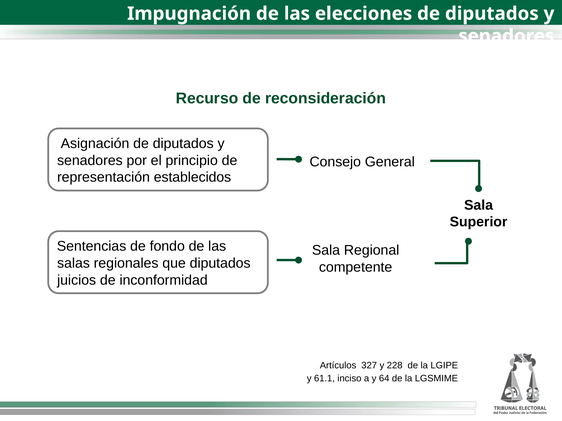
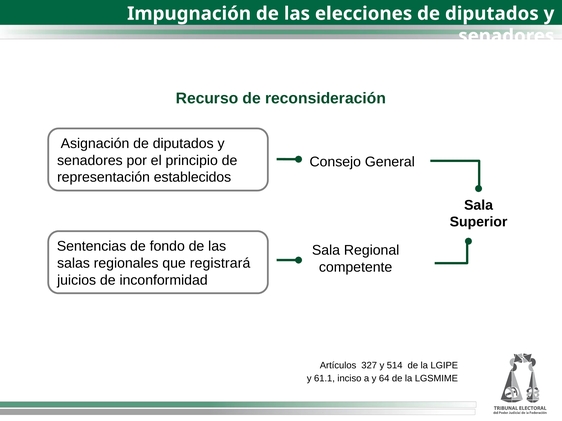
que diputados: diputados -> registrará
228: 228 -> 514
